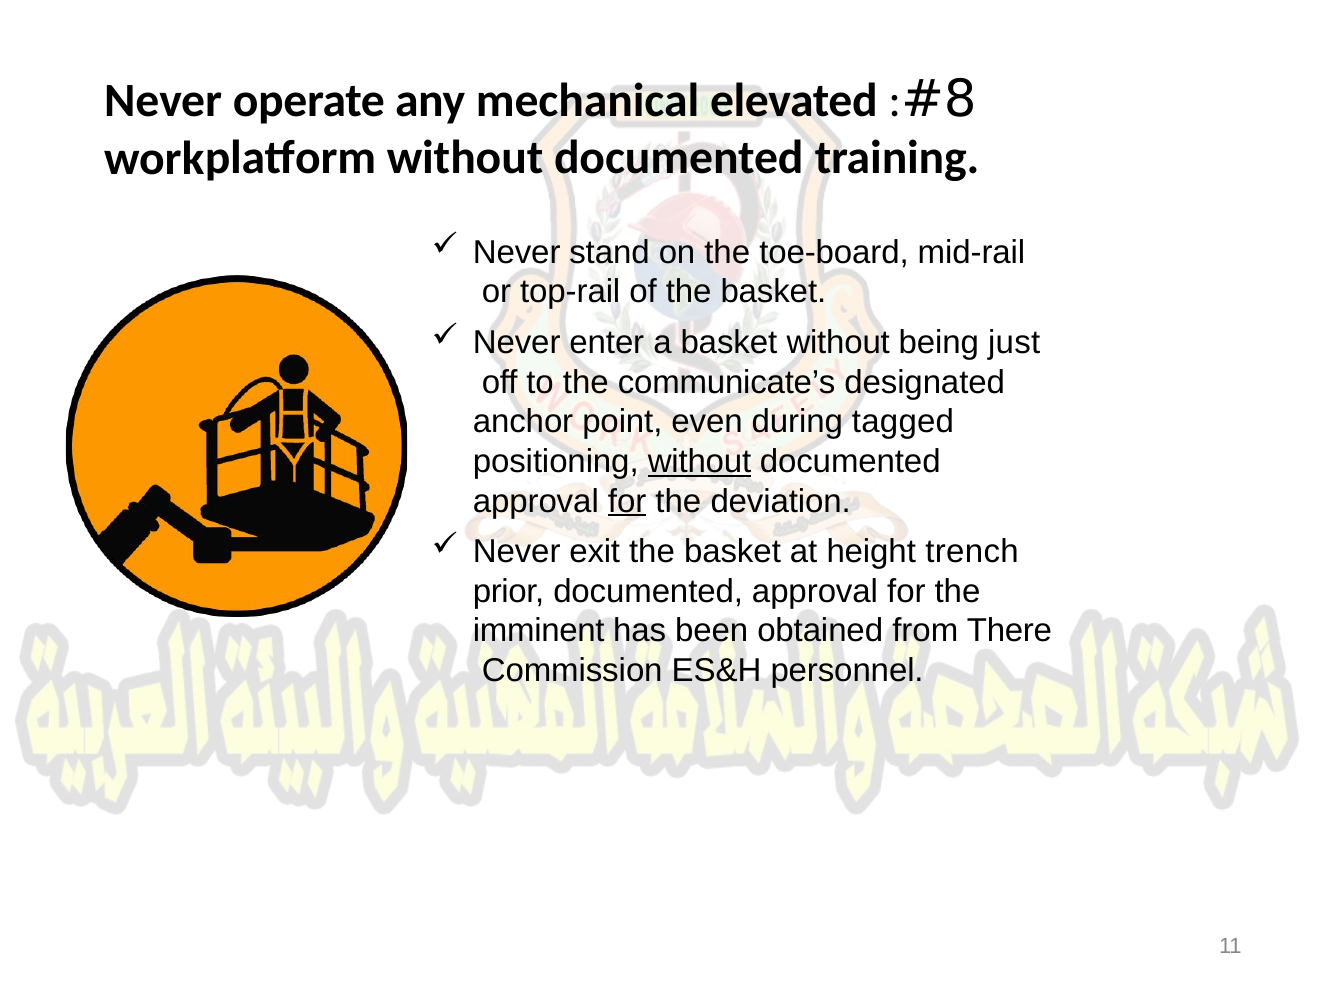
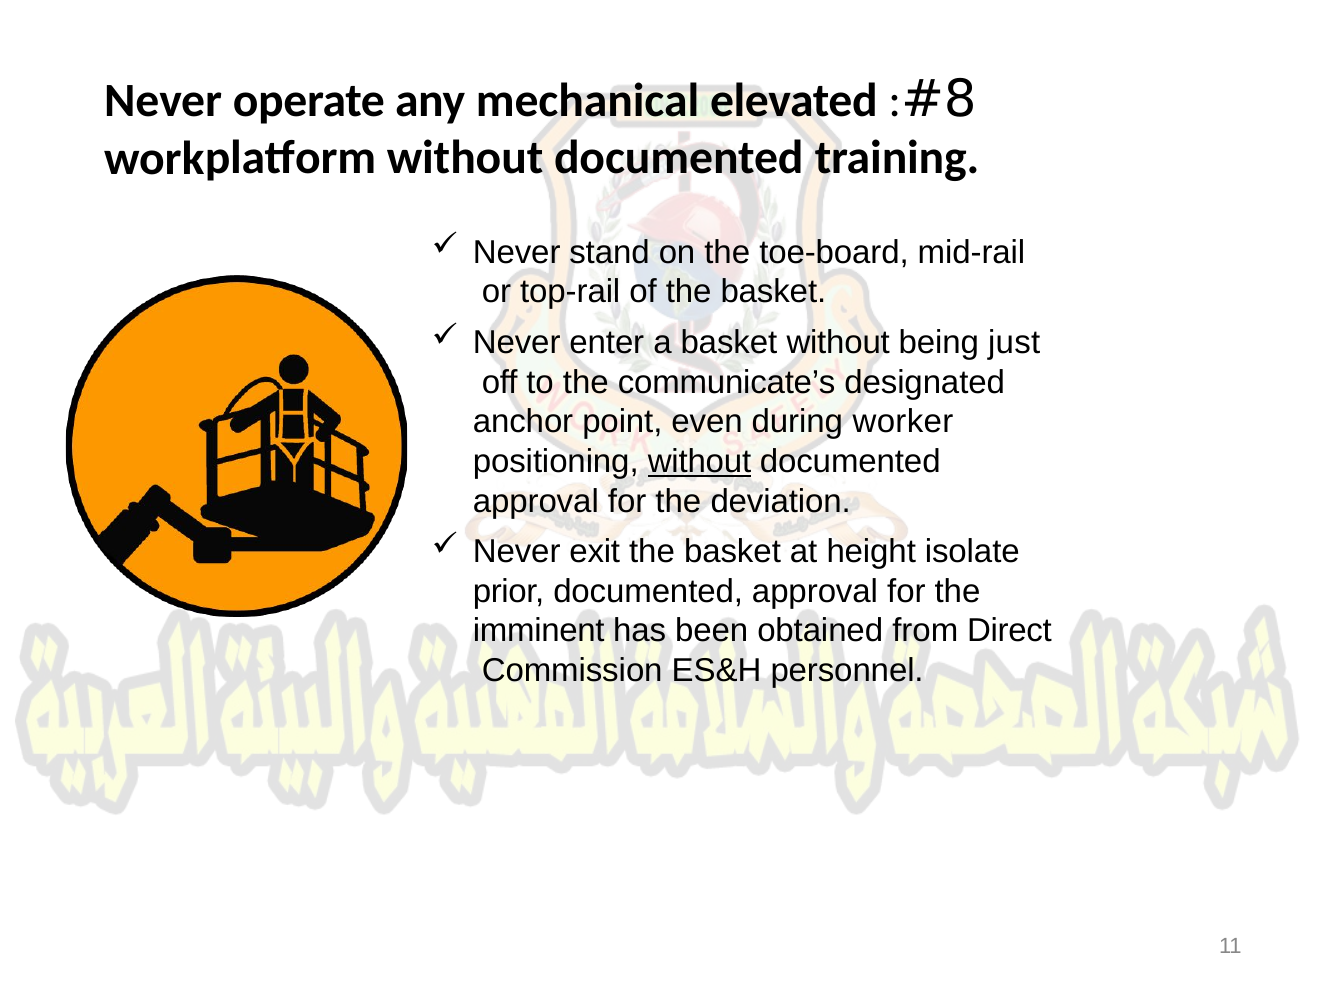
tagged: tagged -> worker
for at (627, 501) underline: present -> none
trench: trench -> isolate
There: There -> Direct
